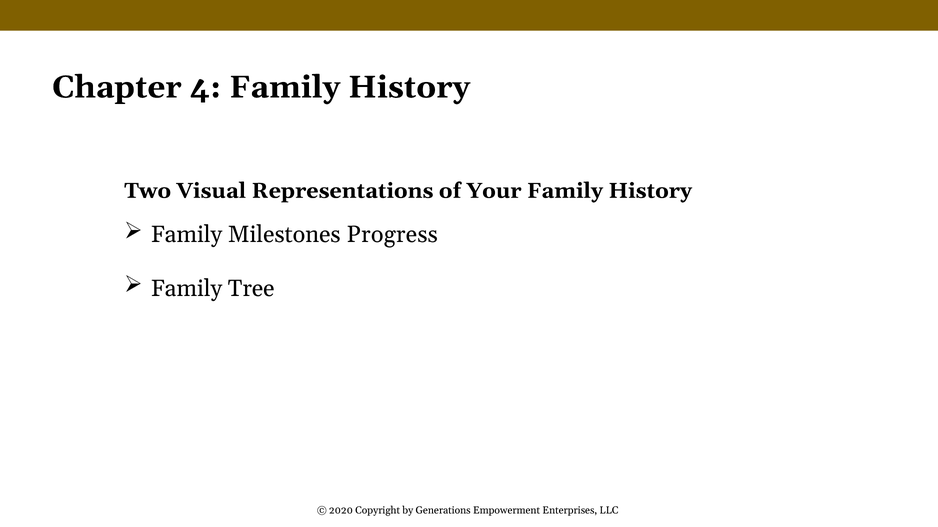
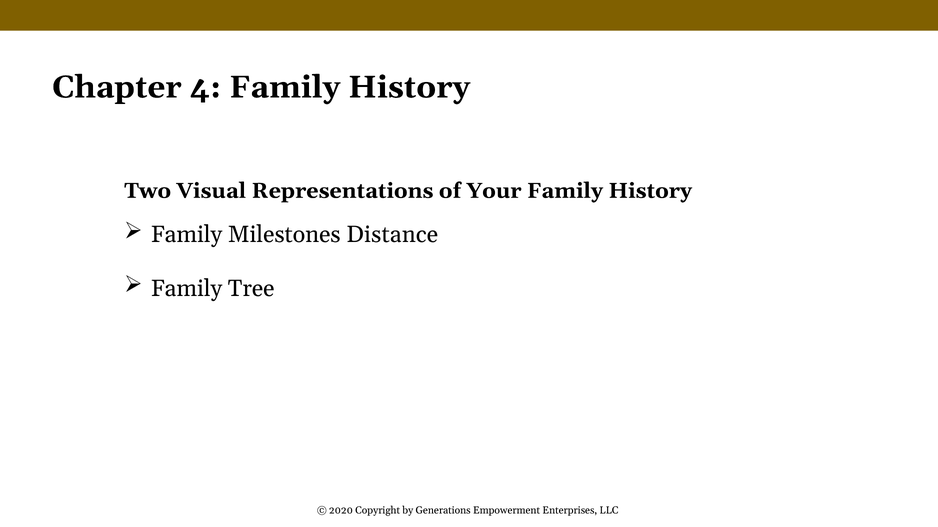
Progress: Progress -> Distance
